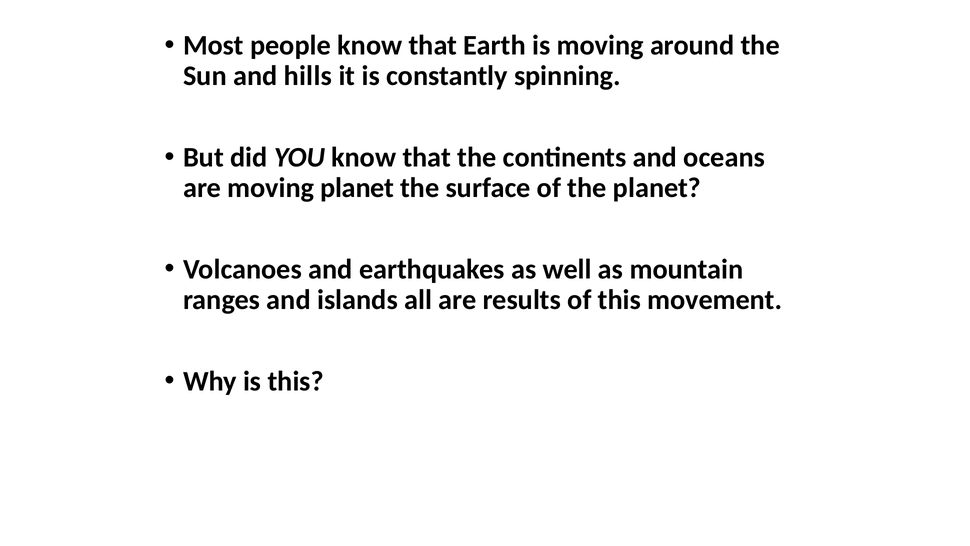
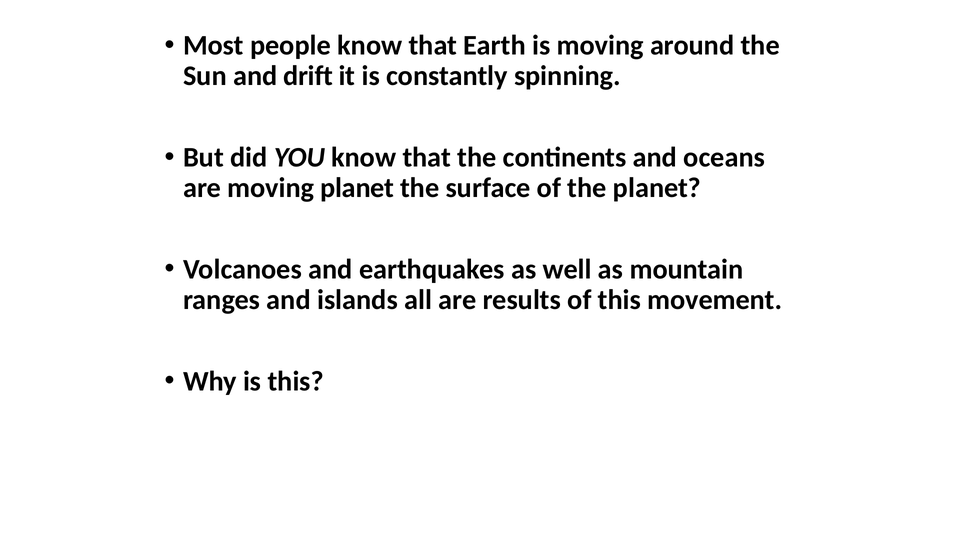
hills: hills -> drift
